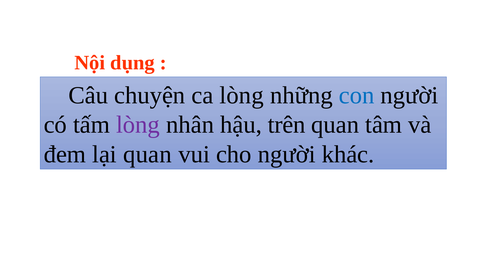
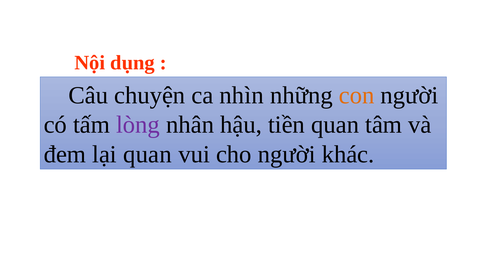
ca lòng: lòng -> nhìn
con colour: blue -> orange
trên: trên -> tiền
